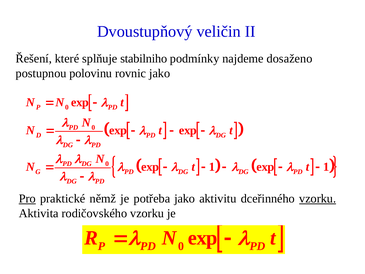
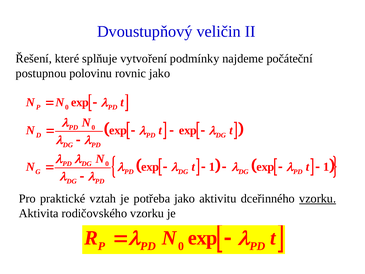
stabilniho: stabilniho -> vytvoření
dosaženo: dosaženo -> počáteční
Pro underline: present -> none
němž: němž -> vztah
